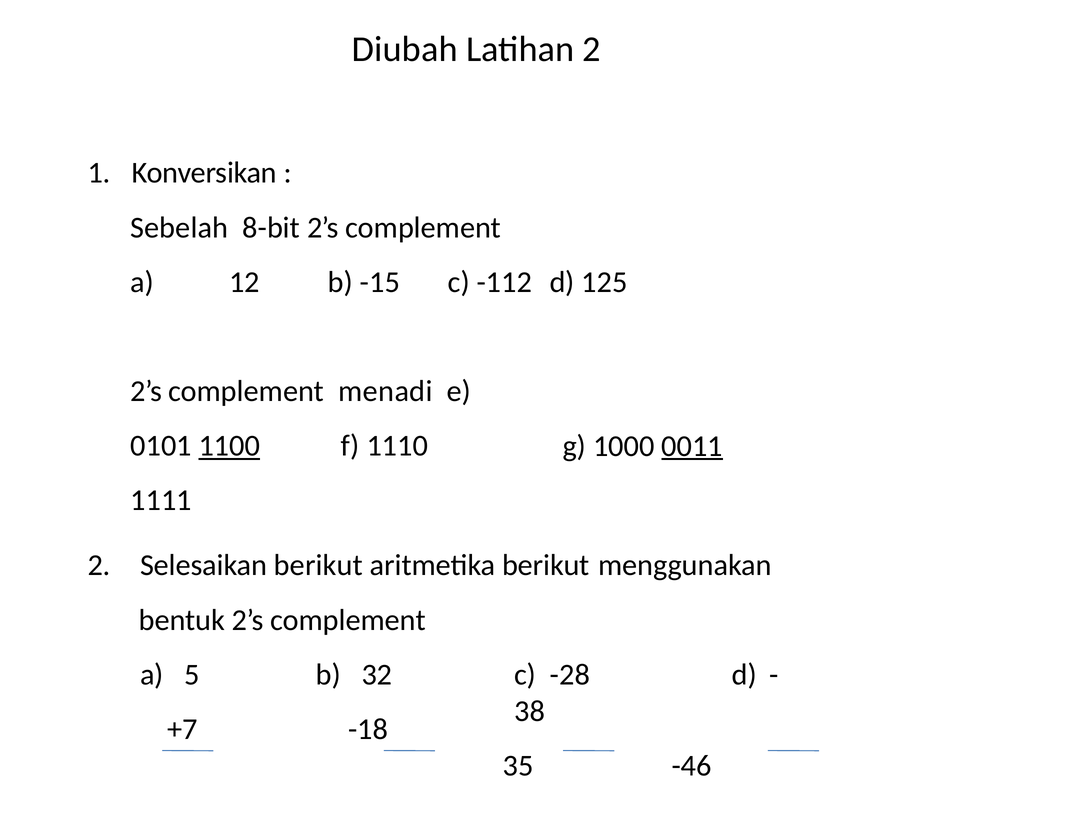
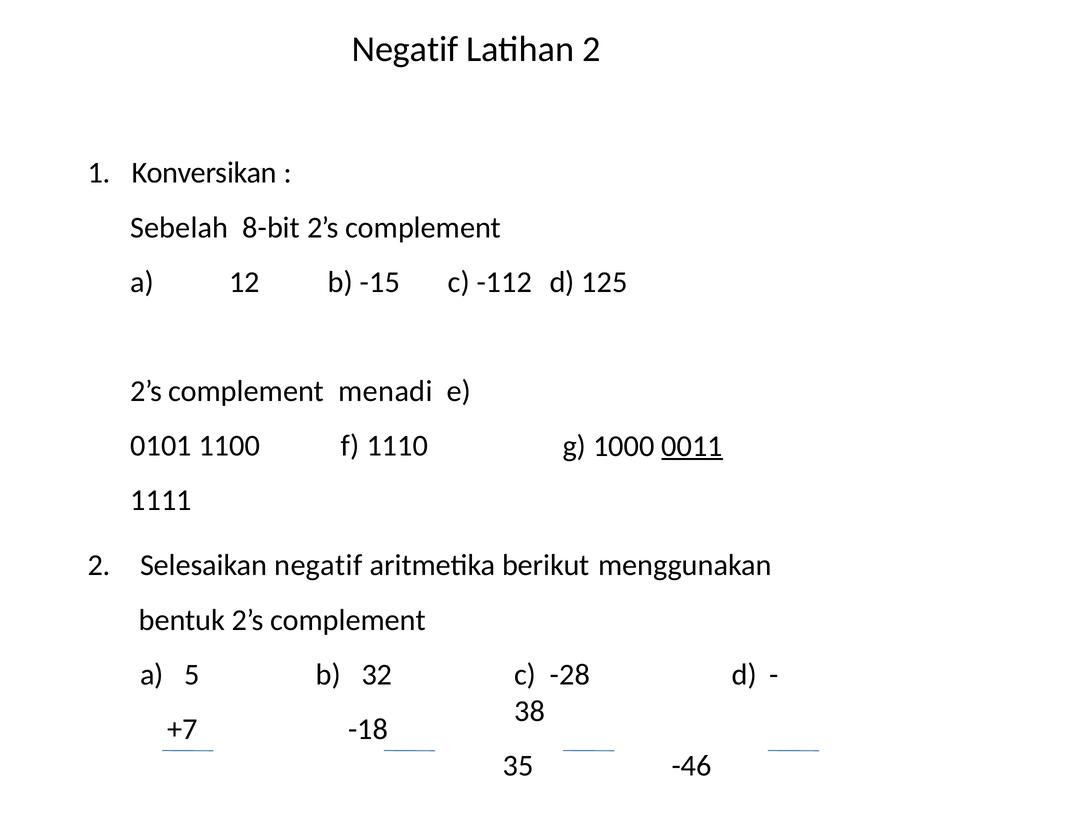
Diubah at (405, 49): Diubah -> Negatif
1100 underline: present -> none
Selesaikan berikut: berikut -> negatif
